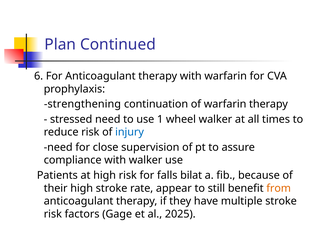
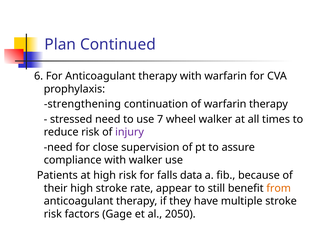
1: 1 -> 7
injury colour: blue -> purple
bilat: bilat -> data
2025: 2025 -> 2050
